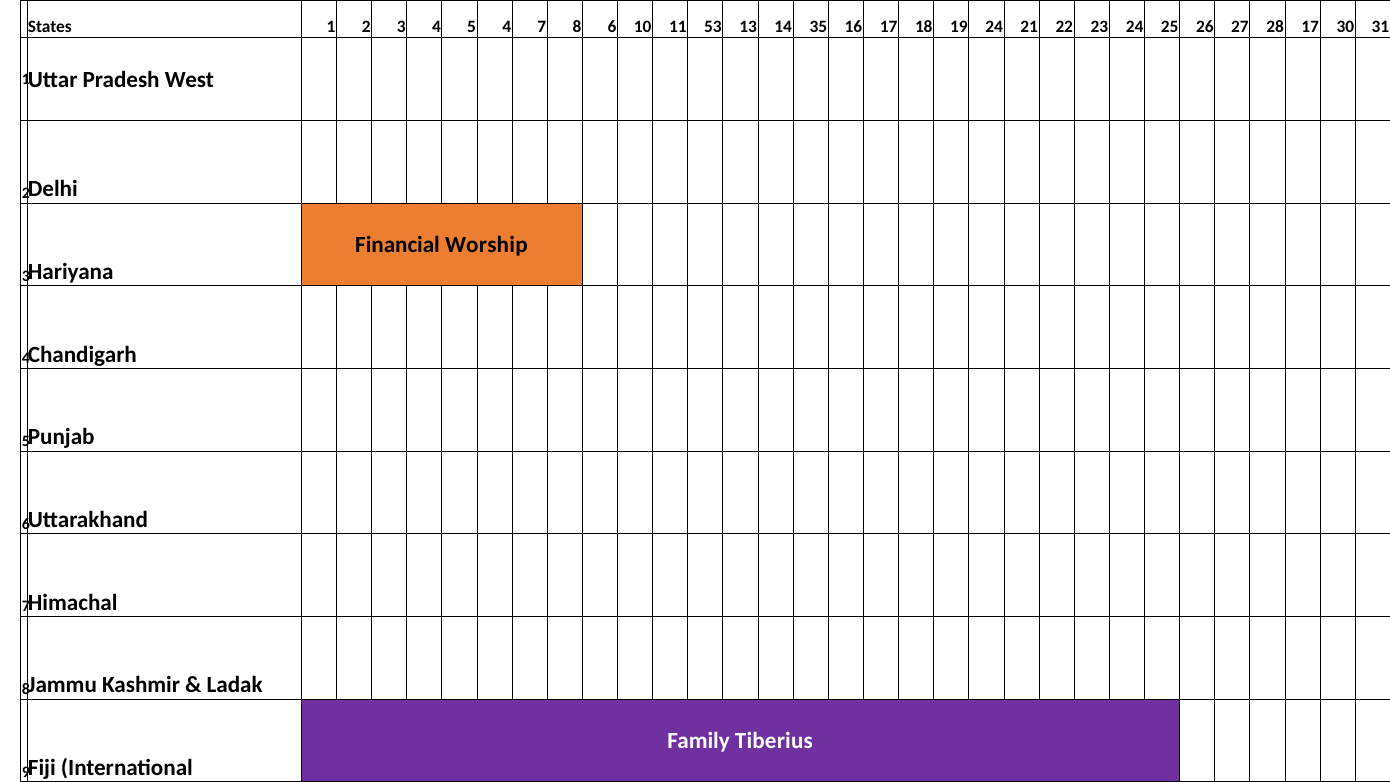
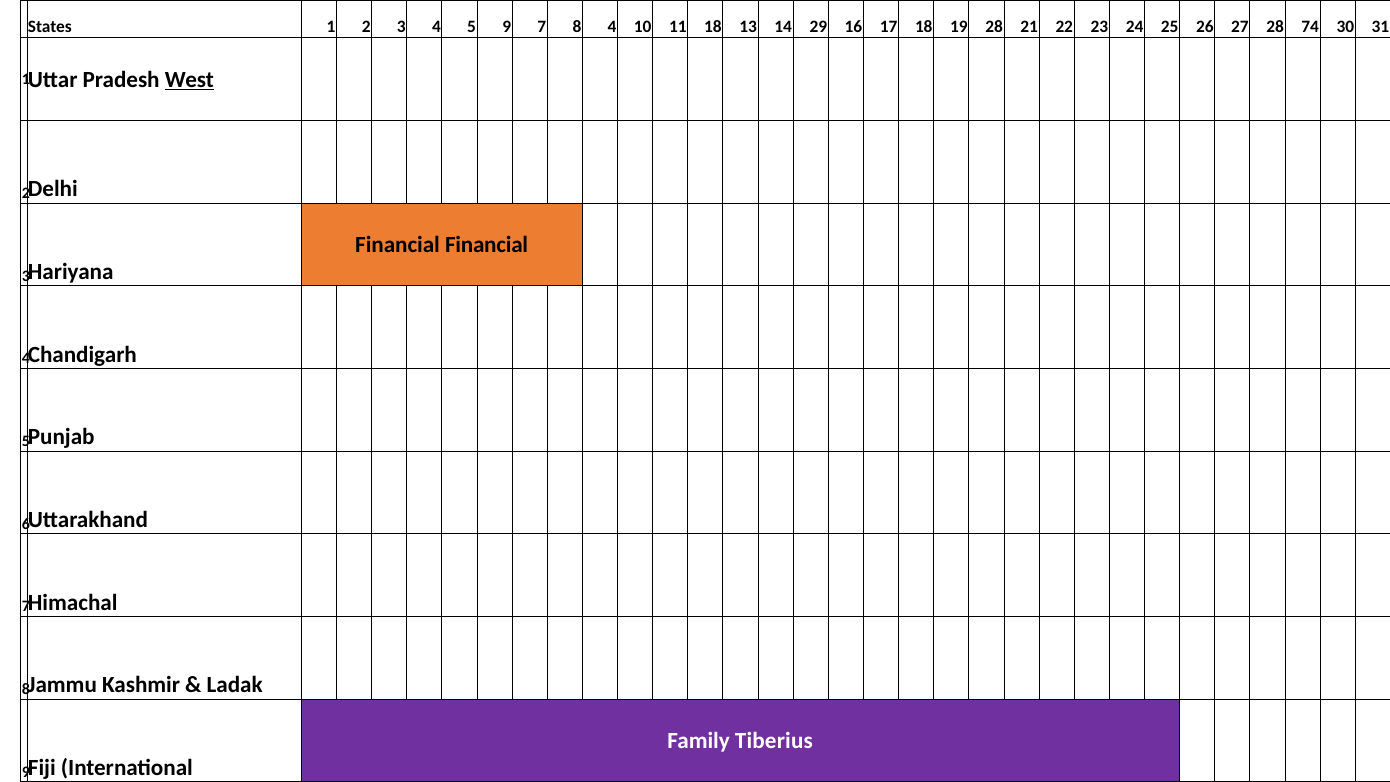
5 4: 4 -> 9
8 6: 6 -> 4
11 53: 53 -> 18
35: 35 -> 29
19 24: 24 -> 28
28 17: 17 -> 74
West underline: none -> present
Financial Worship: Worship -> Financial
